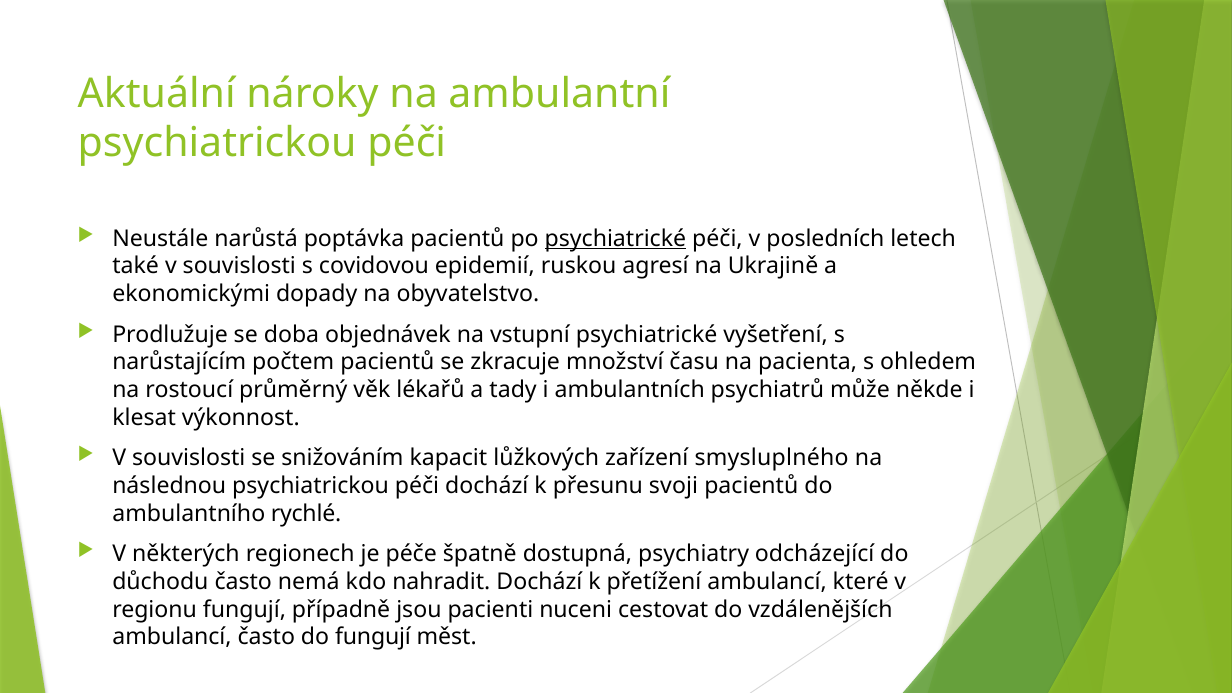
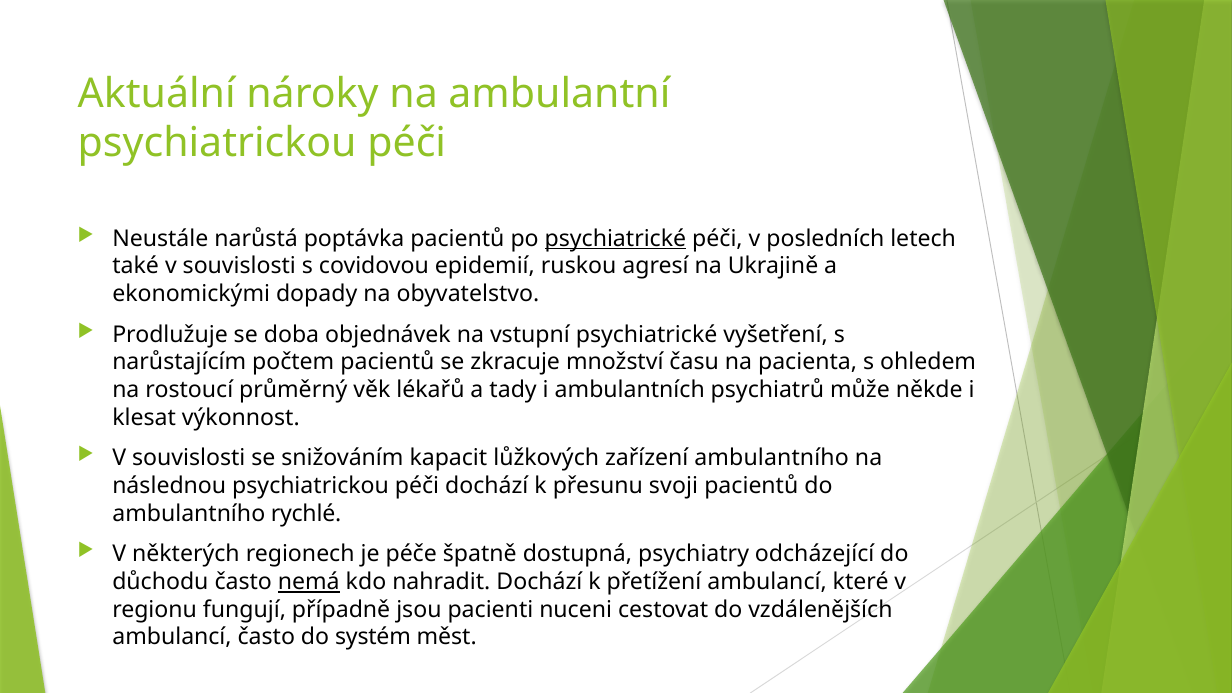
zařízení smysluplného: smysluplného -> ambulantního
nemá underline: none -> present
do fungují: fungují -> systém
